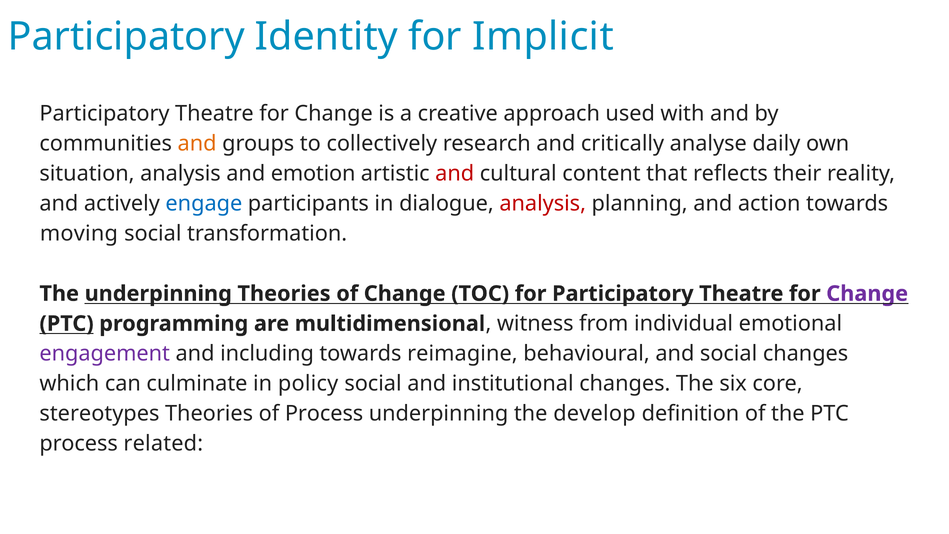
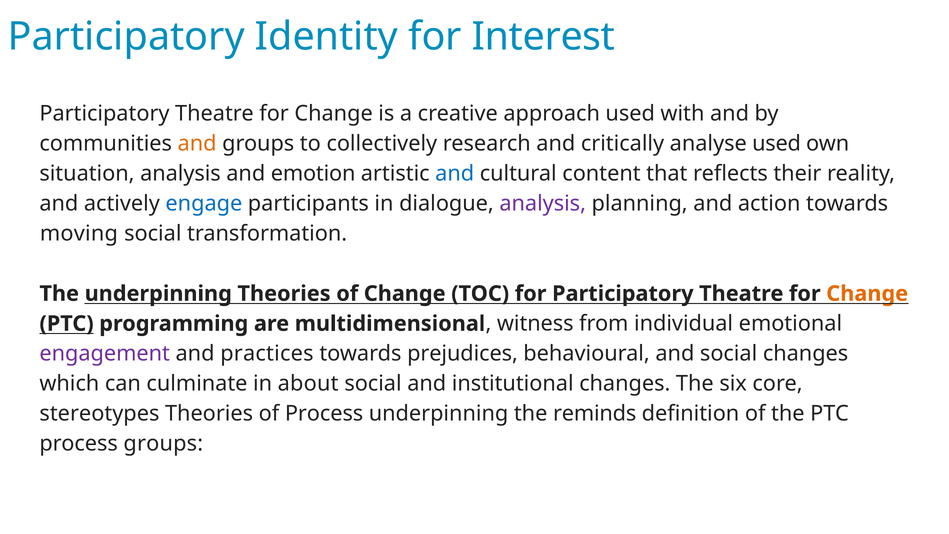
Implicit: Implicit -> Interest
analyse daily: daily -> used
and at (455, 174) colour: red -> blue
analysis at (543, 204) colour: red -> purple
Change at (867, 294) colour: purple -> orange
including: including -> practices
reimagine: reimagine -> prejudices
policy: policy -> about
develop: develop -> reminds
process related: related -> groups
